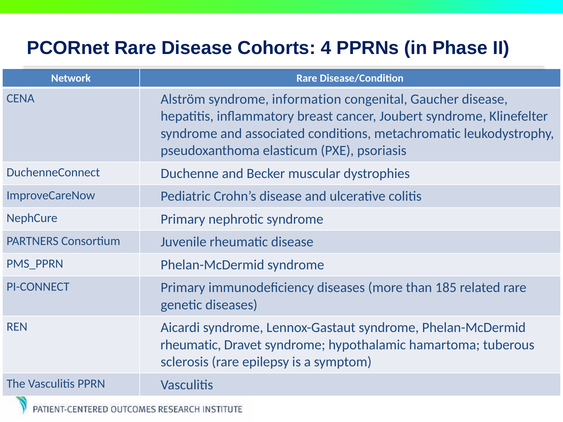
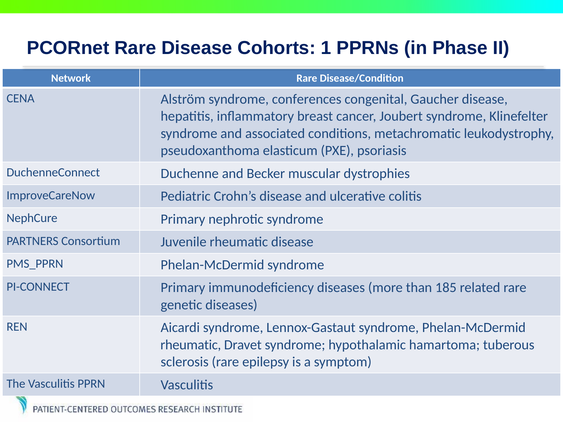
4: 4 -> 1
information: information -> conferences
